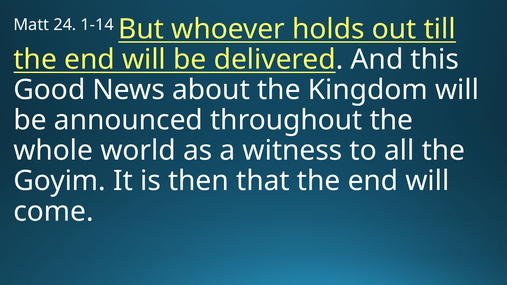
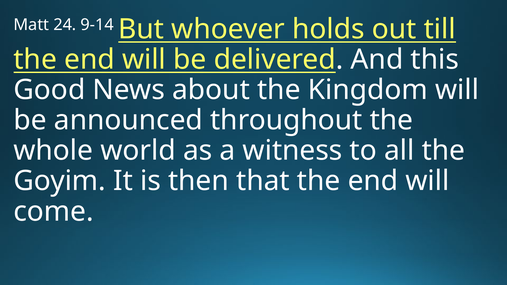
1-14: 1-14 -> 9-14
